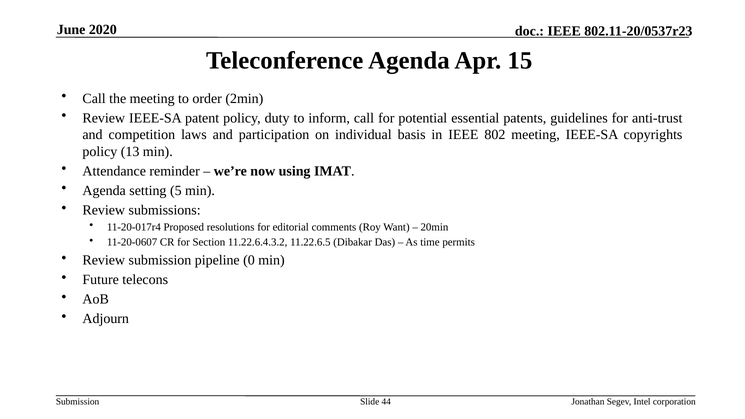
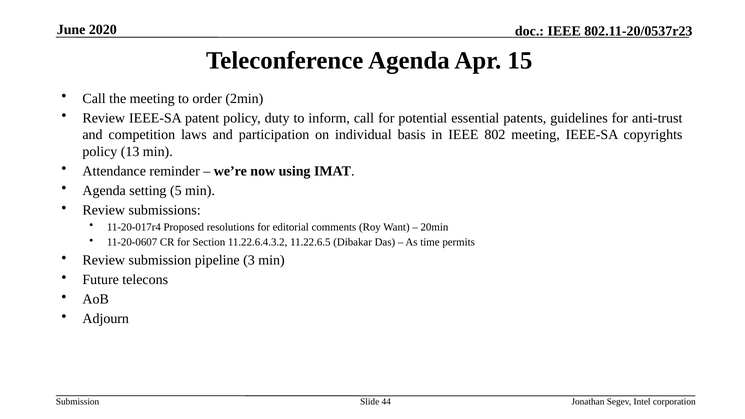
0: 0 -> 3
